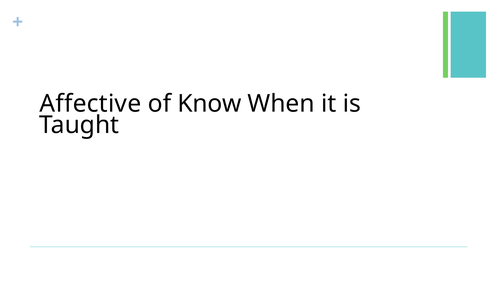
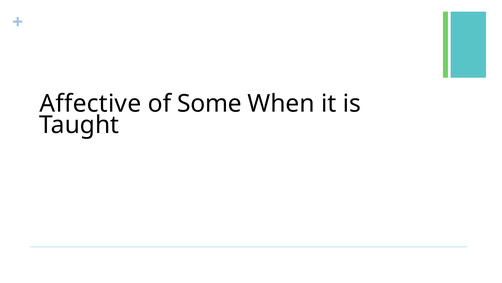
Know: Know -> Some
